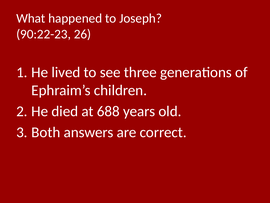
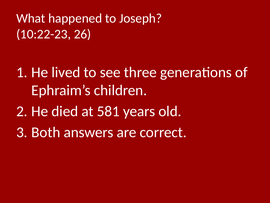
90:22-23: 90:22-23 -> 10:22-23
688: 688 -> 581
